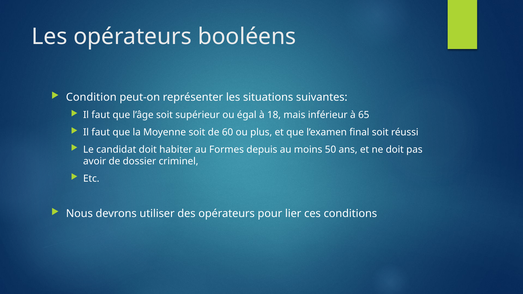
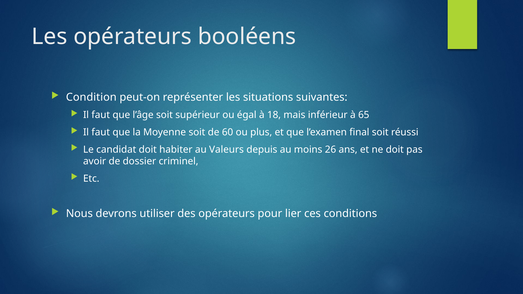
Formes: Formes -> Valeurs
50: 50 -> 26
